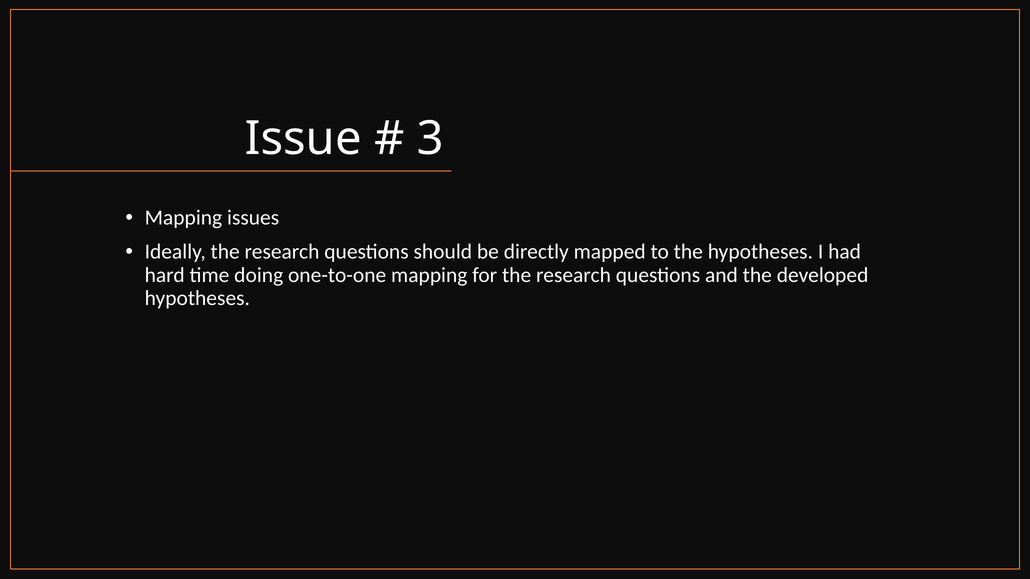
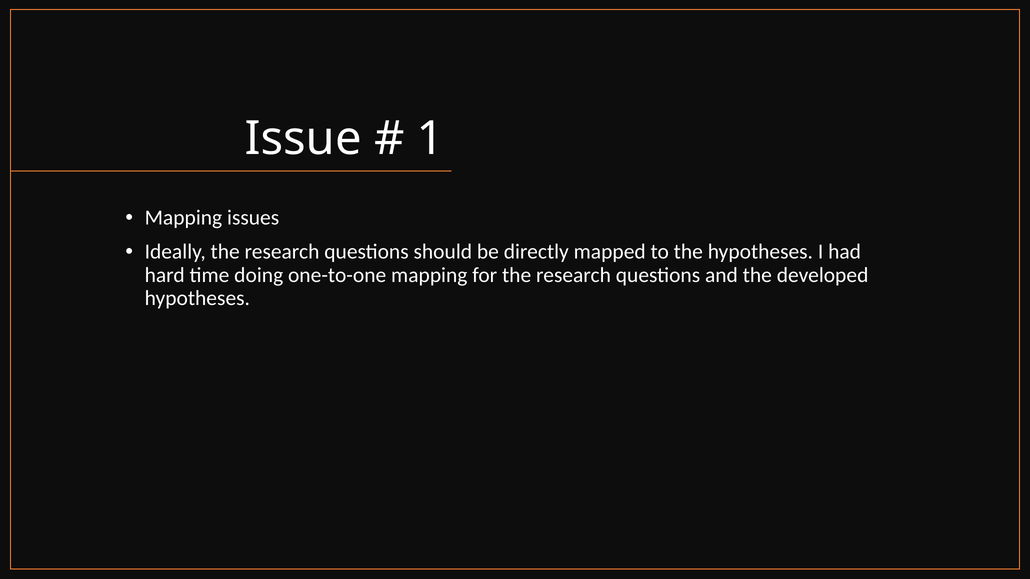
3: 3 -> 1
